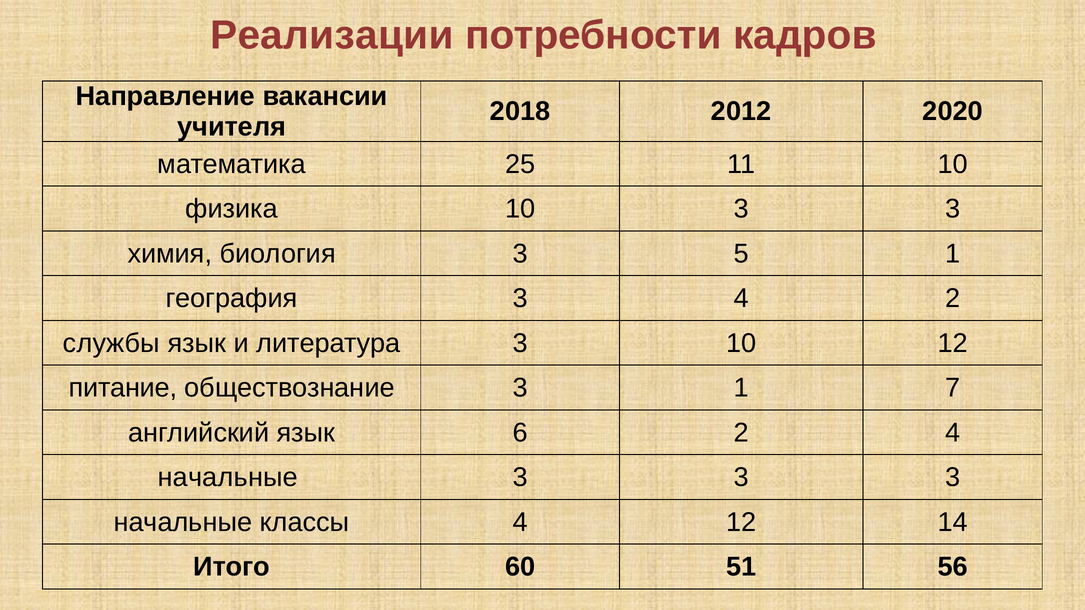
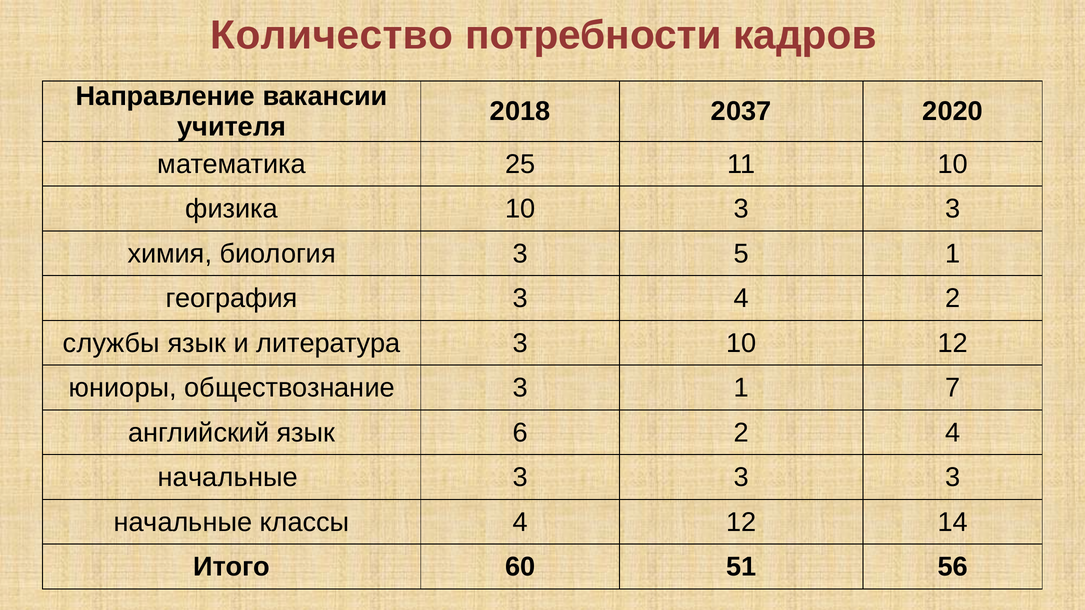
Реализации: Реализации -> Количество
2012: 2012 -> 2037
питание: питание -> юниоры
